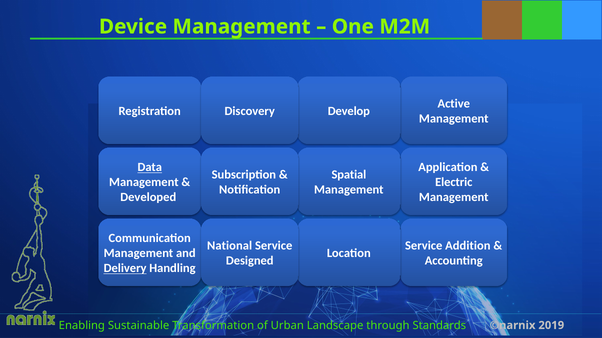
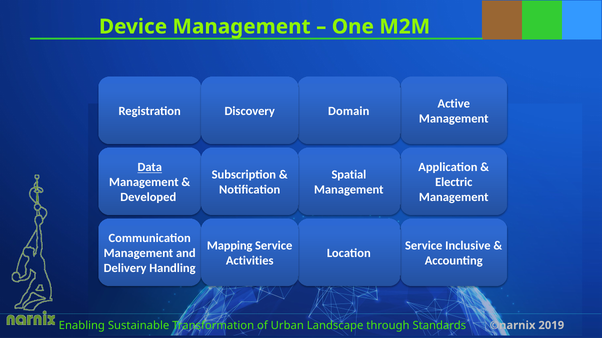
Develop: Develop -> Domain
National: National -> Mapping
Addition: Addition -> Inclusive
Designed: Designed -> Activities
Delivery underline: present -> none
